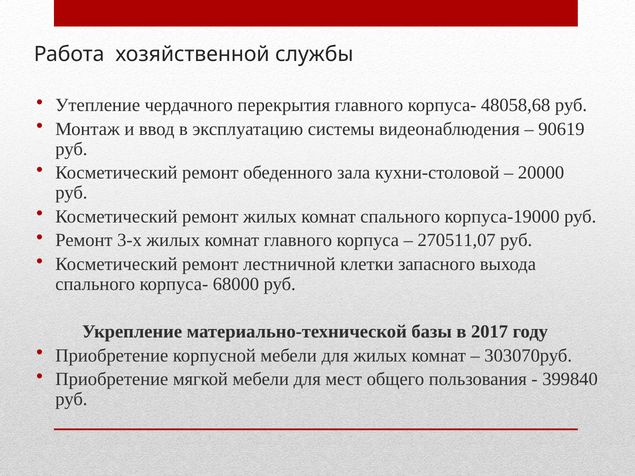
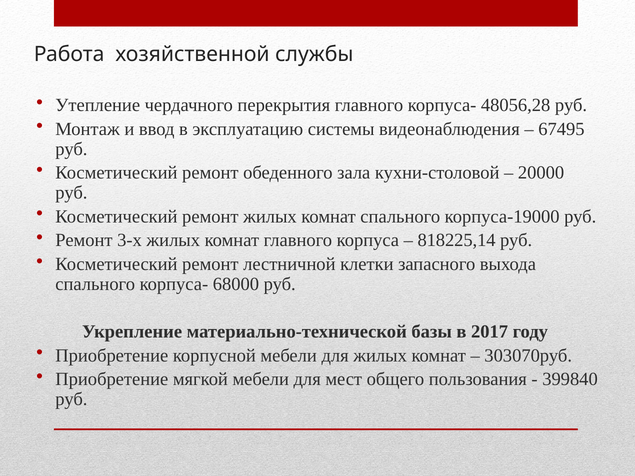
48058,68: 48058,68 -> 48056,28
90619: 90619 -> 67495
270511,07: 270511,07 -> 818225,14
